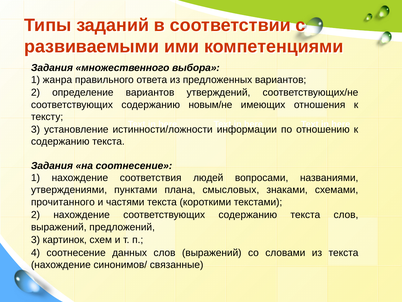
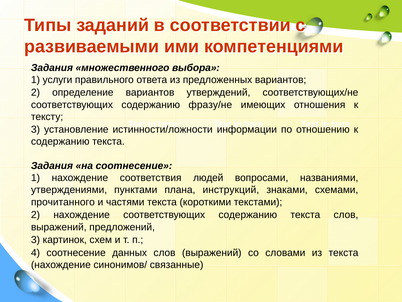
жанра: жанра -> услуги
новым/не: новым/не -> фразу/не
смысловых: смысловых -> инструкций
